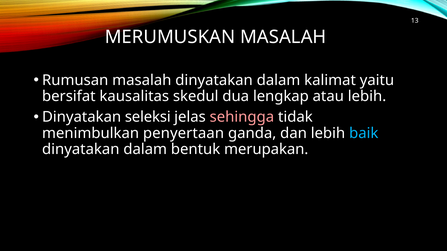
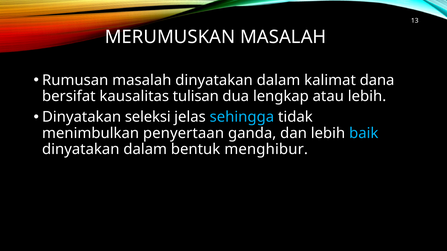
yaitu: yaitu -> dana
skedul: skedul -> tulisan
sehingga colour: pink -> light blue
merupakan: merupakan -> menghibur
